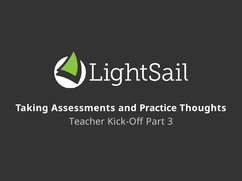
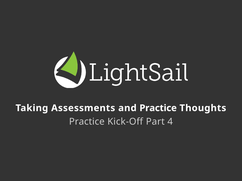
Teacher at (87, 122): Teacher -> Practice
3: 3 -> 4
